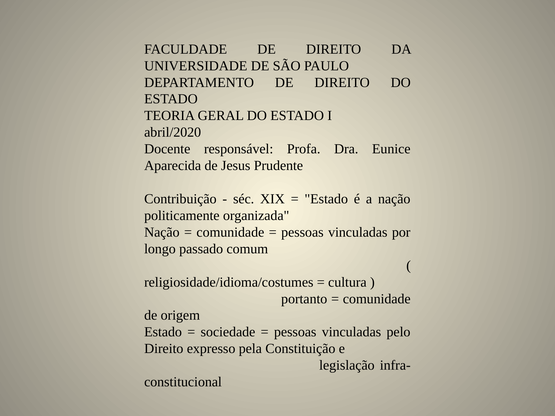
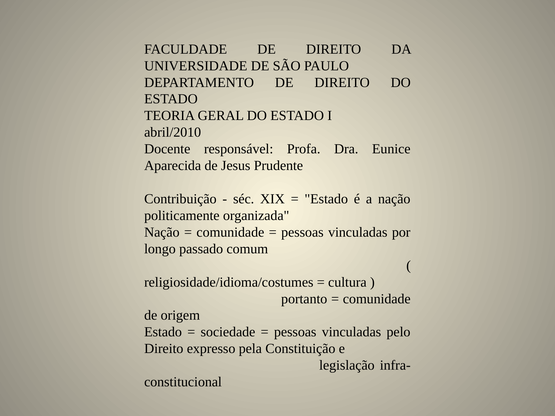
abril/2020: abril/2020 -> abril/2010
